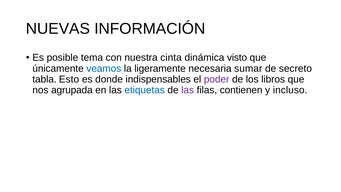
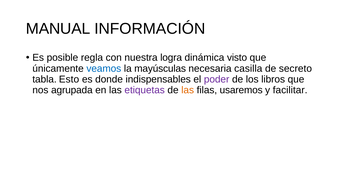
NUEVAS: NUEVAS -> MANUAL
tema: tema -> regla
cinta: cinta -> logra
ligeramente: ligeramente -> mayúsculas
sumar: sumar -> casilla
etiquetas colour: blue -> purple
las at (188, 90) colour: purple -> orange
contienen: contienen -> usaremos
incluso: incluso -> facilitar
